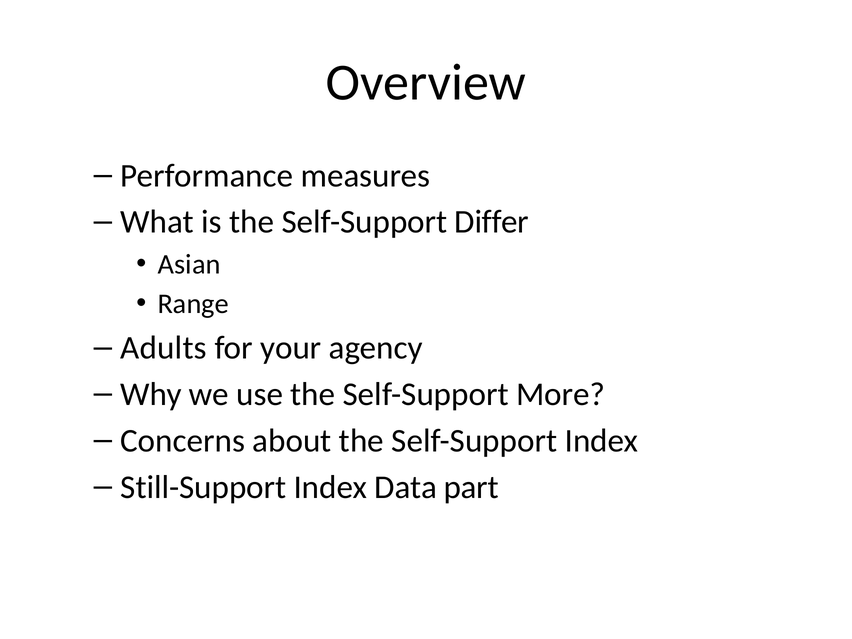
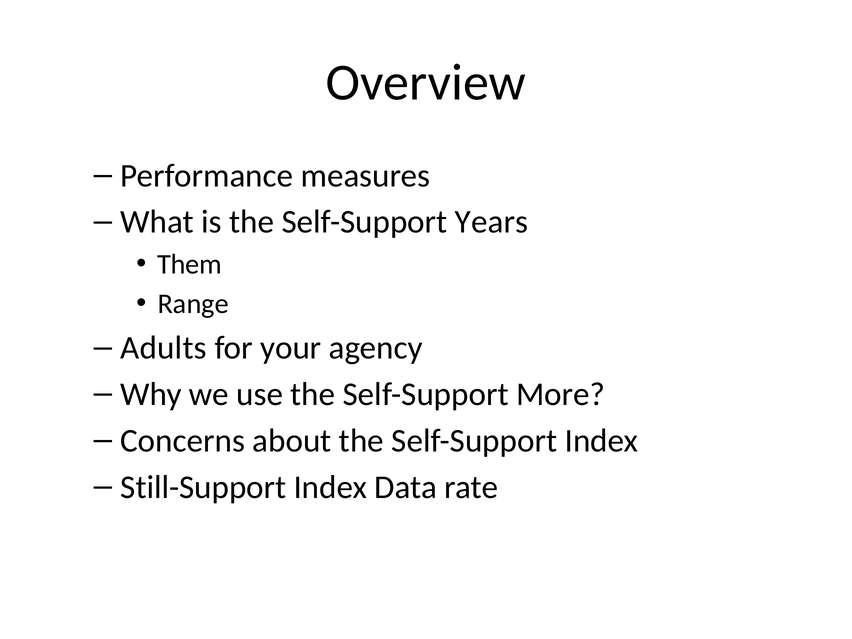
Differ: Differ -> Years
Asian: Asian -> Them
part: part -> rate
